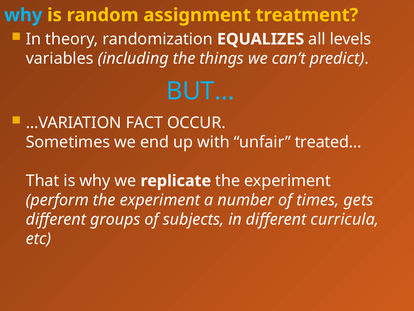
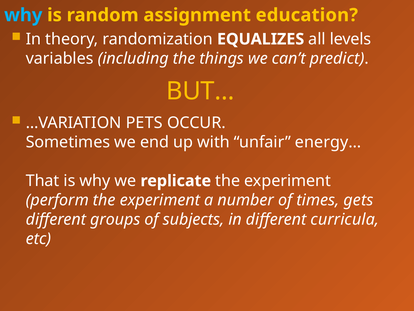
treatment: treatment -> education
BUT… colour: light blue -> yellow
FACT: FACT -> PETS
treated…: treated… -> energy…
